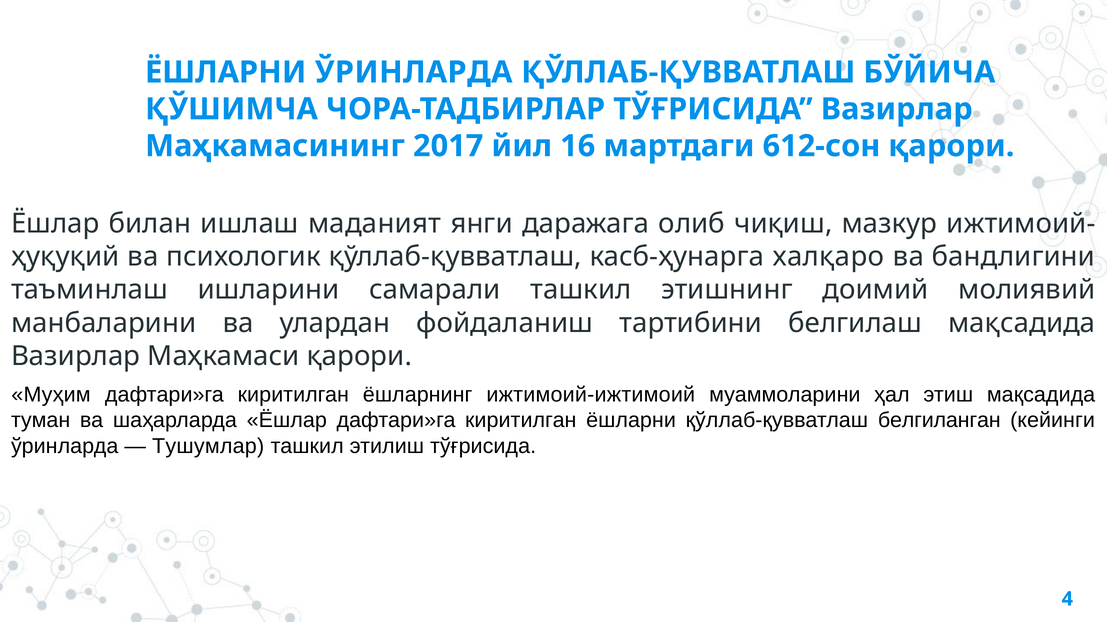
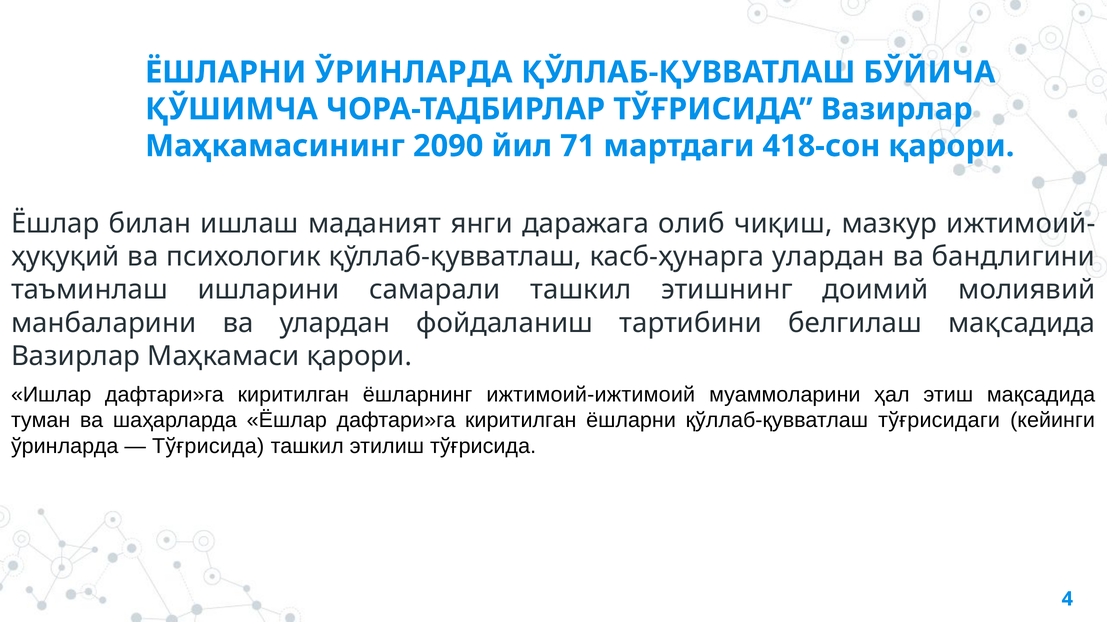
2017: 2017 -> 2090
16: 16 -> 71
612-сон: 612-сон -> 418-сон
касб-ҳунарга халқаро: халқаро -> улардан
Муҳим: Муҳим -> Ишлар
белгиланган: белгиланган -> тўғрисидаги
Тушумлар at (208, 447): Тушумлар -> Тўғрисида
